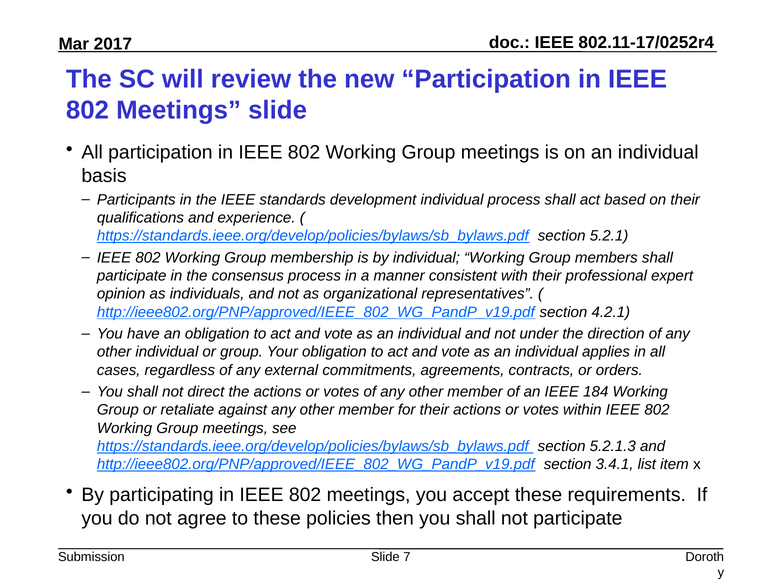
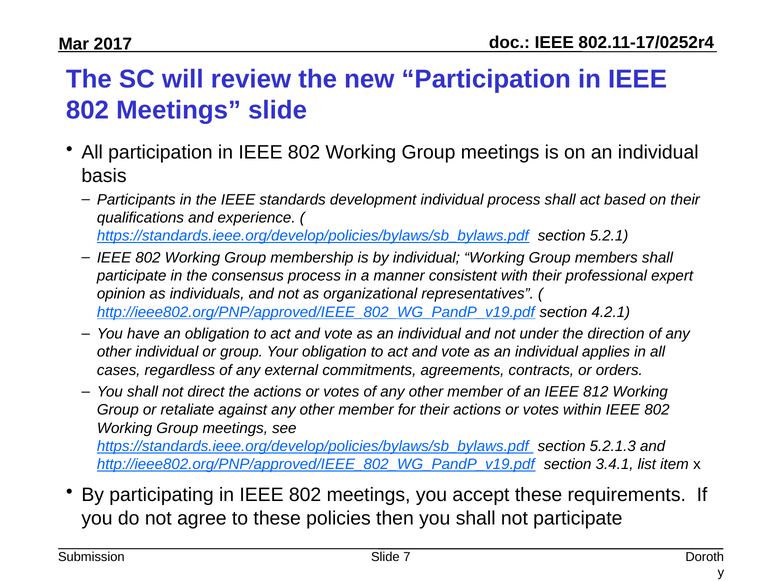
184: 184 -> 812
